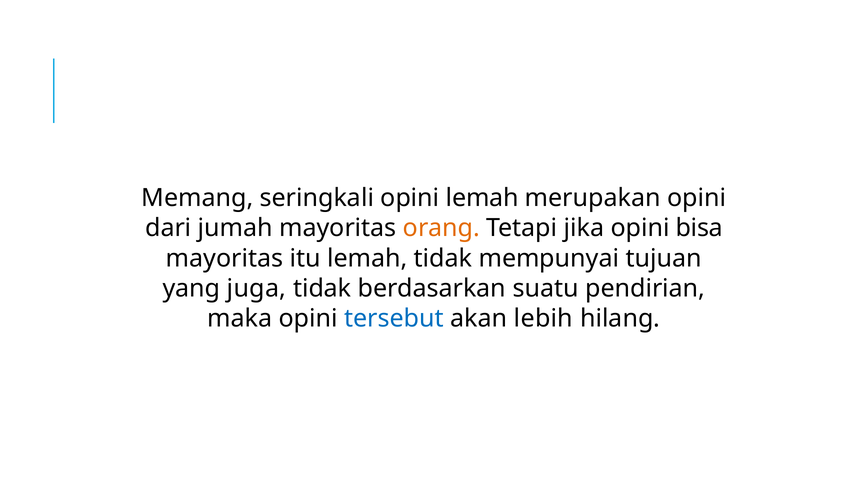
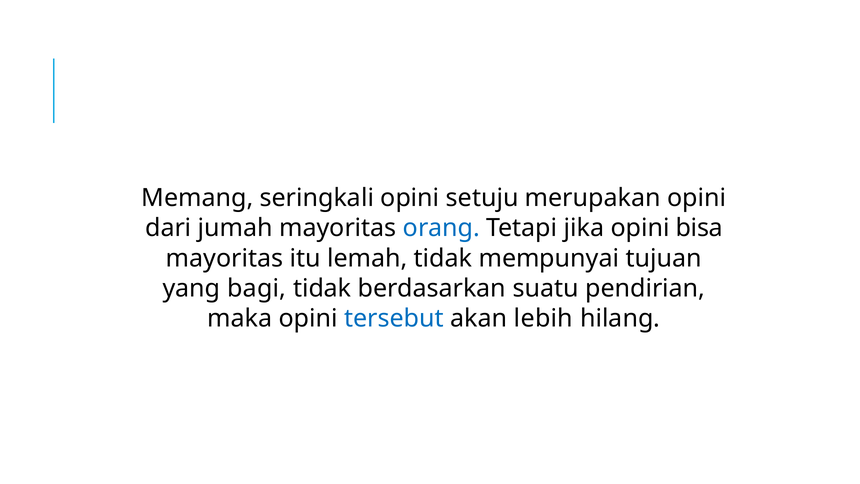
opini lemah: lemah -> setuju
orang colour: orange -> blue
juga: juga -> bagi
